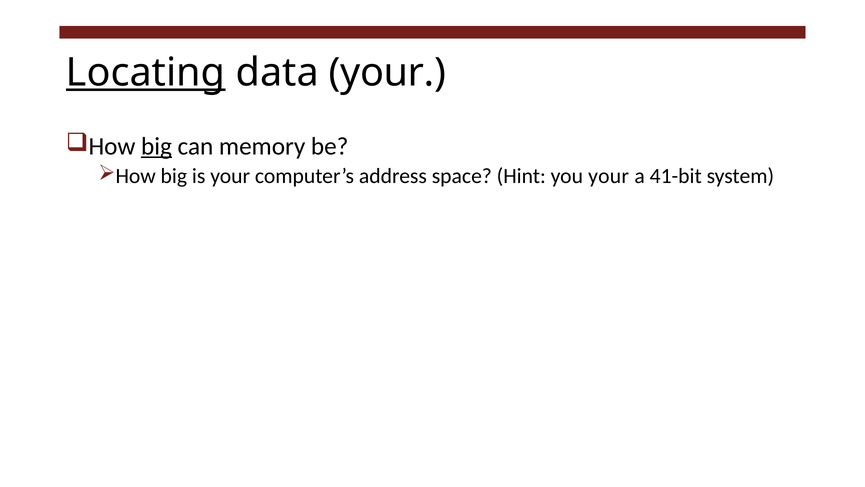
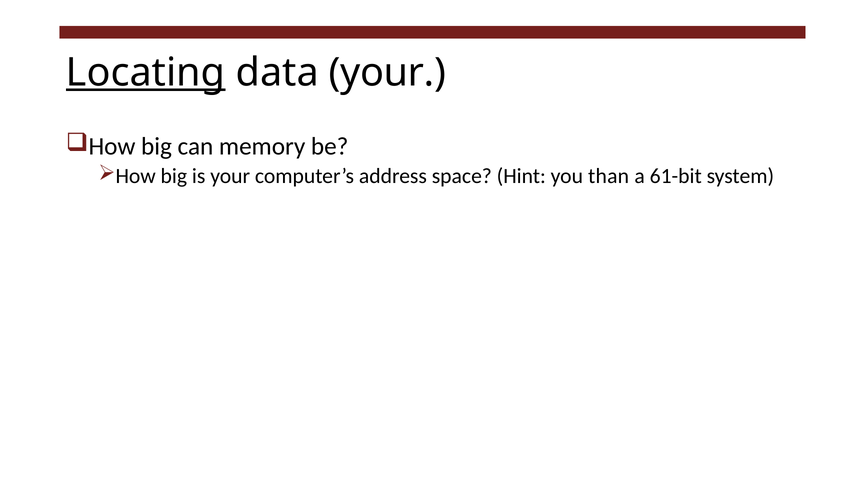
big at (156, 146) underline: present -> none
you your: your -> than
41-bit: 41-bit -> 61-bit
